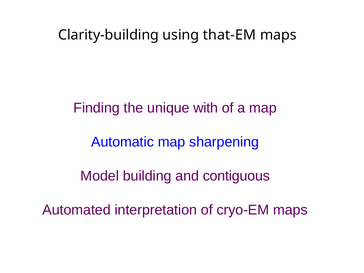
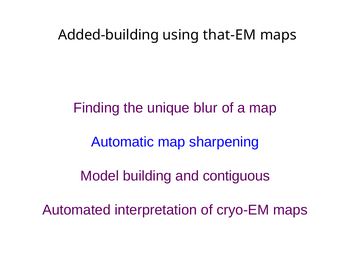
Clarity-building: Clarity-building -> Added-building
with: with -> blur
